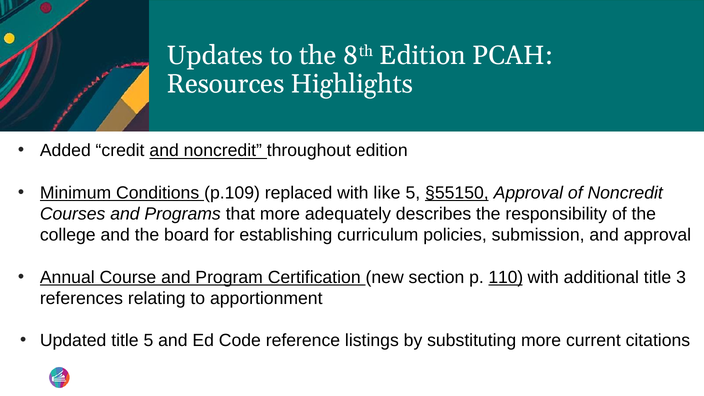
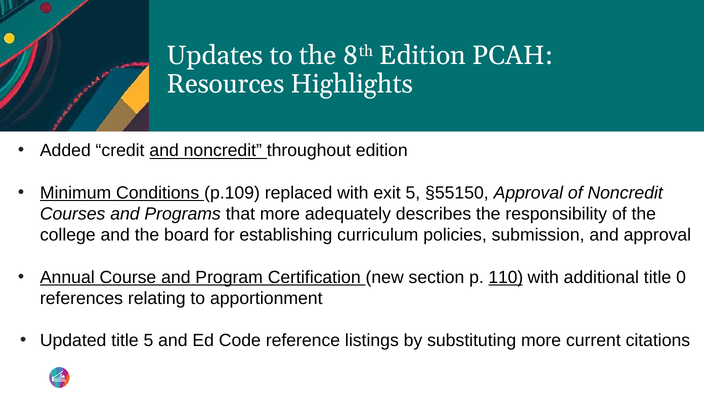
like: like -> exit
§55150 underline: present -> none
3: 3 -> 0
